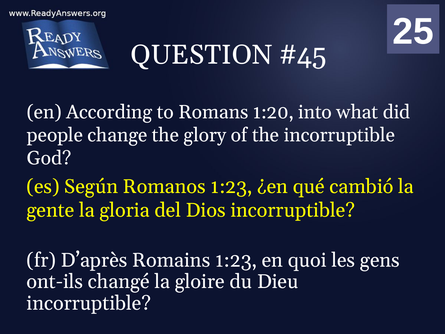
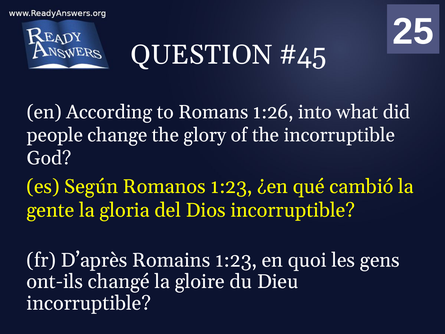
1:20: 1:20 -> 1:26
